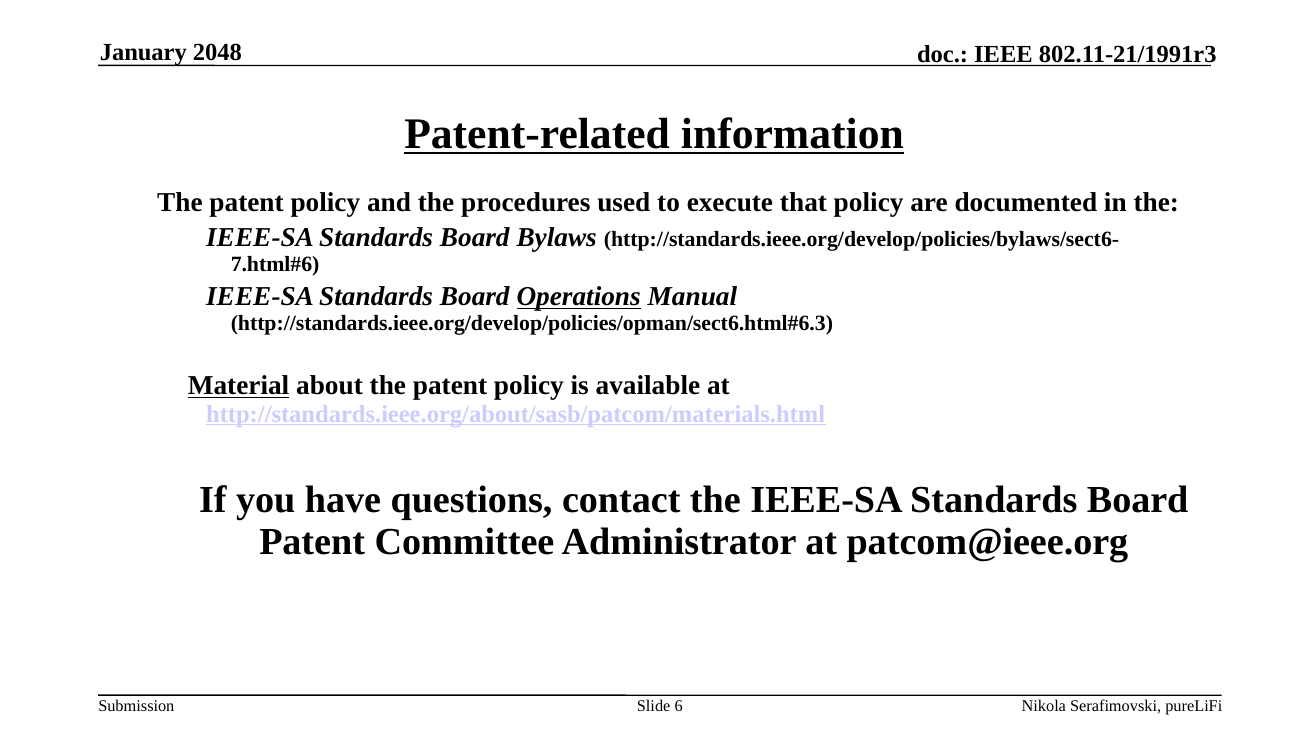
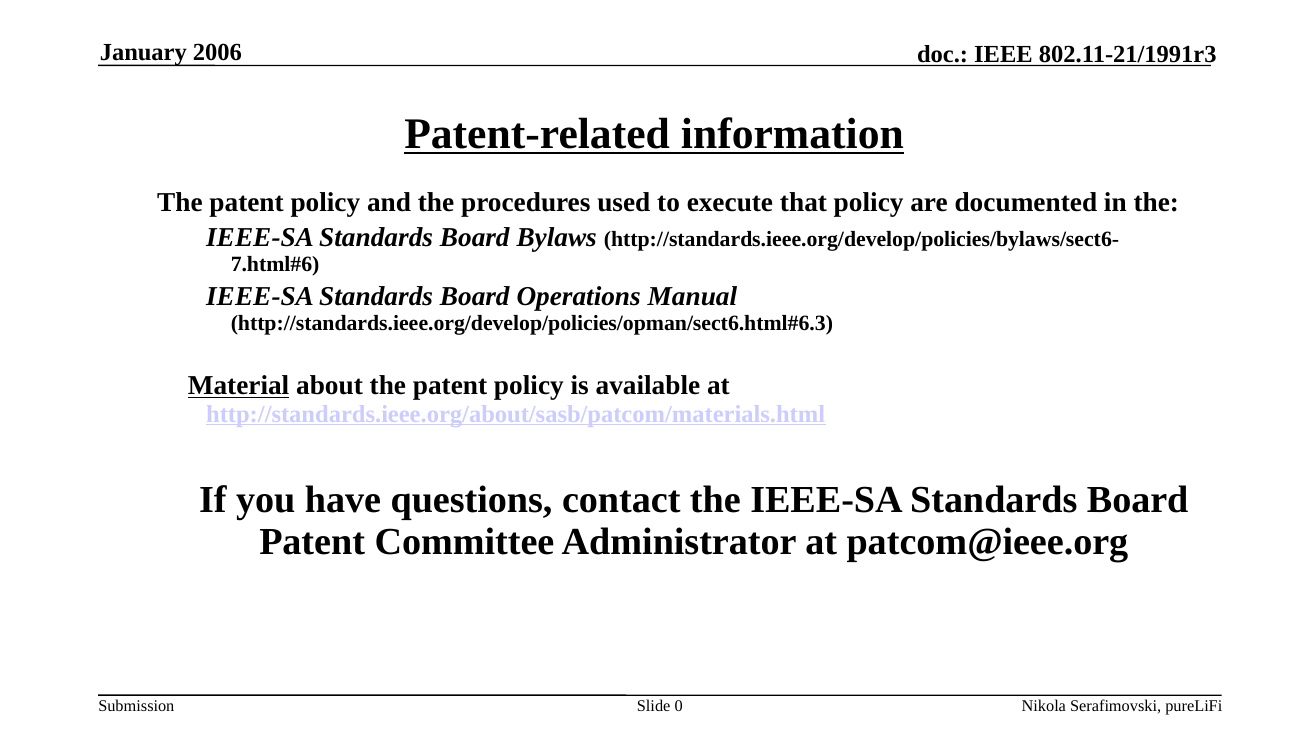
2048: 2048 -> 2006
Operations underline: present -> none
6: 6 -> 0
